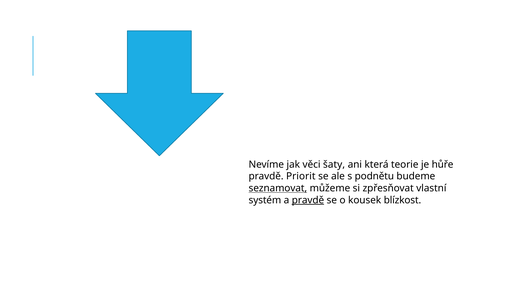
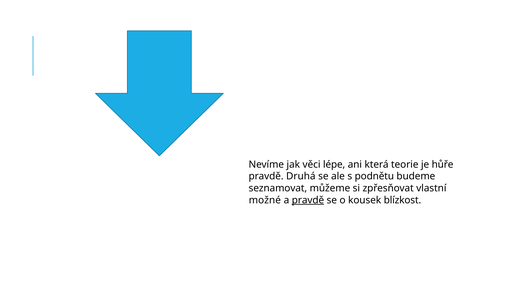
šaty: šaty -> lépe
Priorit: Priorit -> Druhá
seznamovat underline: present -> none
systém: systém -> možné
